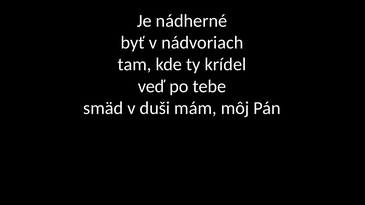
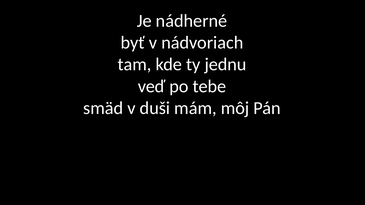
krídel: krídel -> jednu
